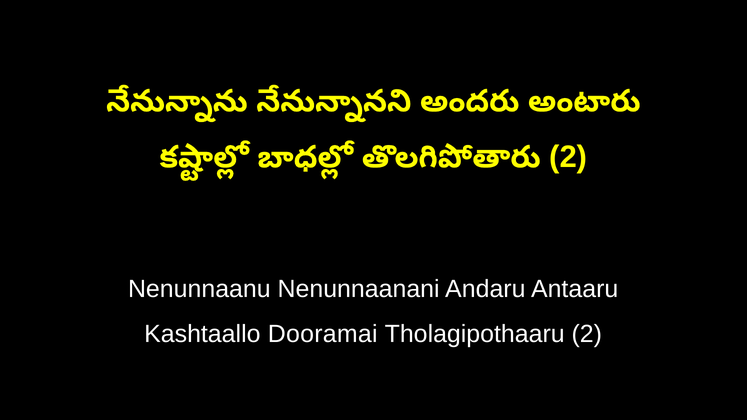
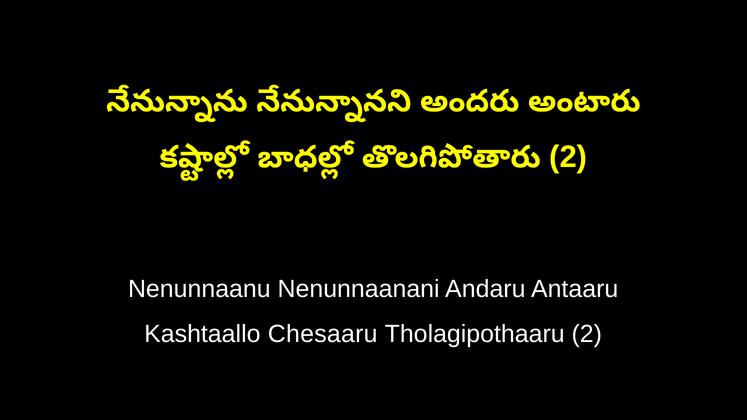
Dooramai: Dooramai -> Chesaaru
